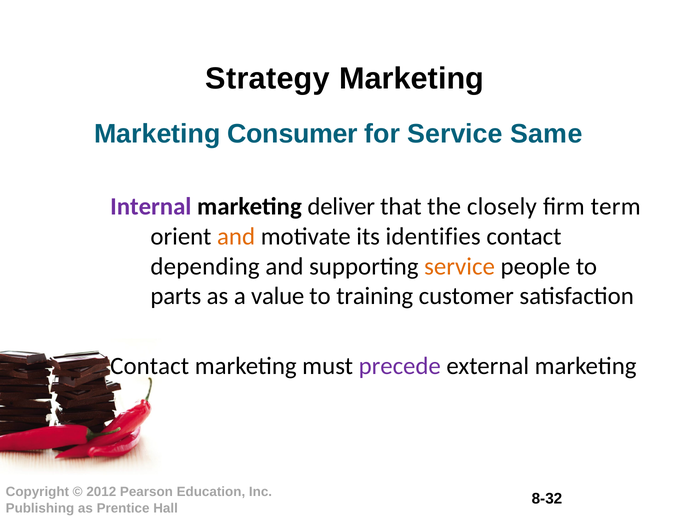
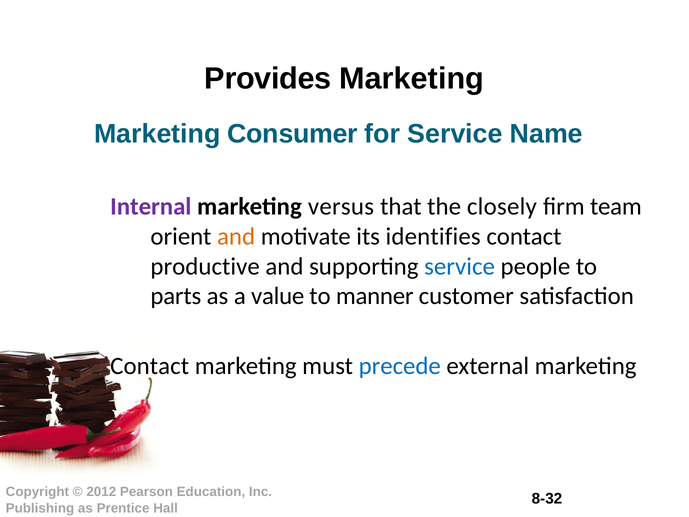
Strategy: Strategy -> Provides
Same: Same -> Name
deliver: deliver -> versus
term: term -> team
depending: depending -> productive
service at (460, 266) colour: orange -> blue
training: training -> manner
precede colour: purple -> blue
